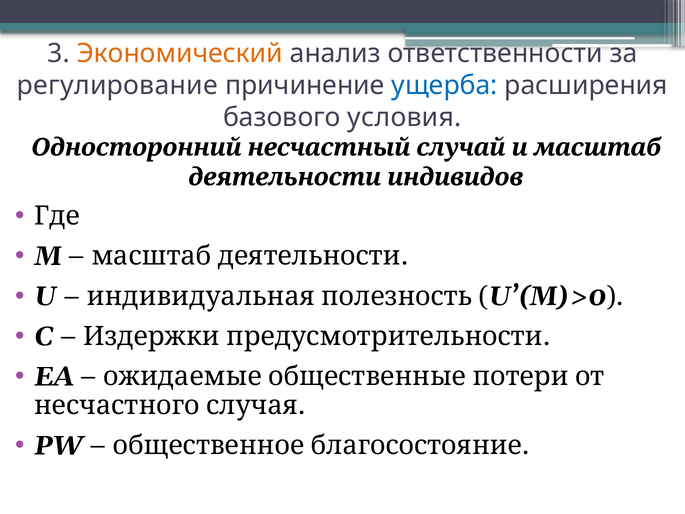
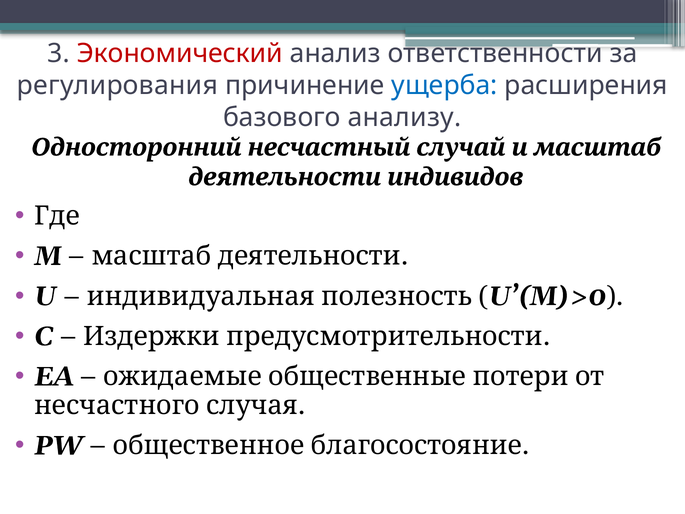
Экономический colour: orange -> red
регулирование: регулирование -> регулирования
условия: условия -> анализу
